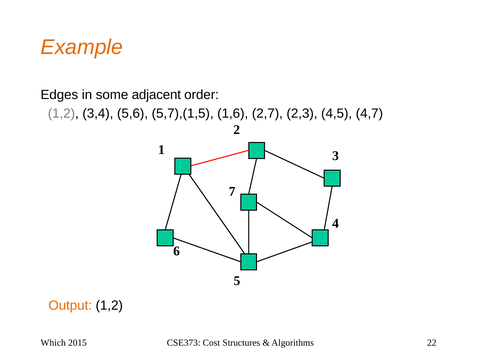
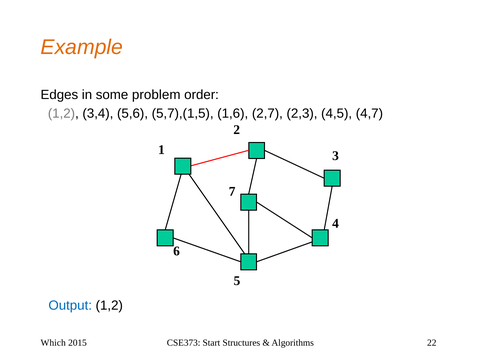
adjacent: adjacent -> problem
Output colour: orange -> blue
Cost: Cost -> Start
